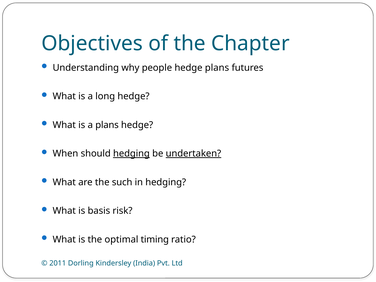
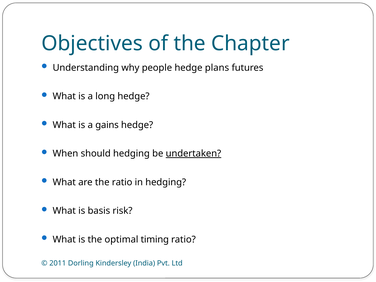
a plans: plans -> gains
hedging at (131, 154) underline: present -> none
the such: such -> ratio
